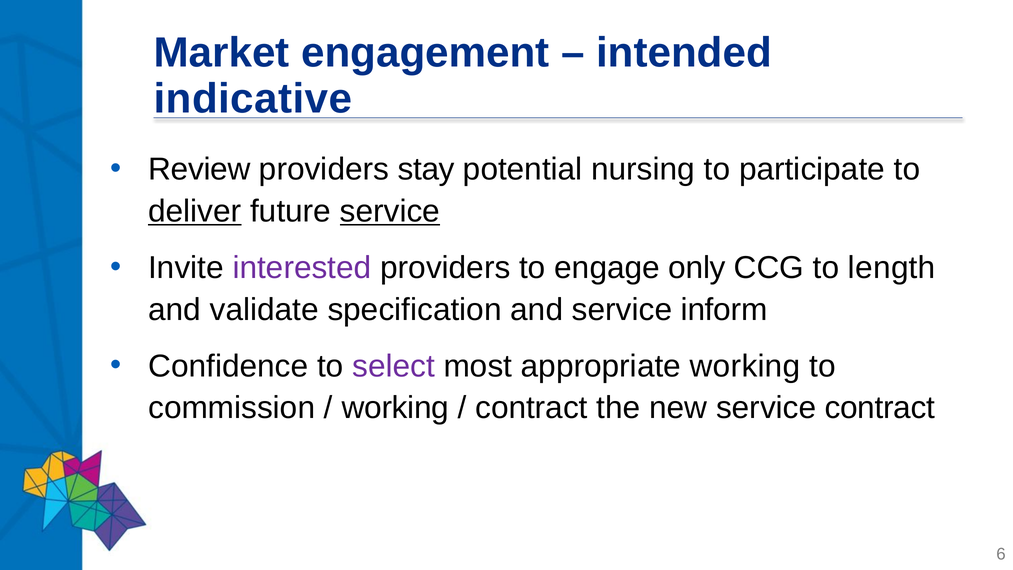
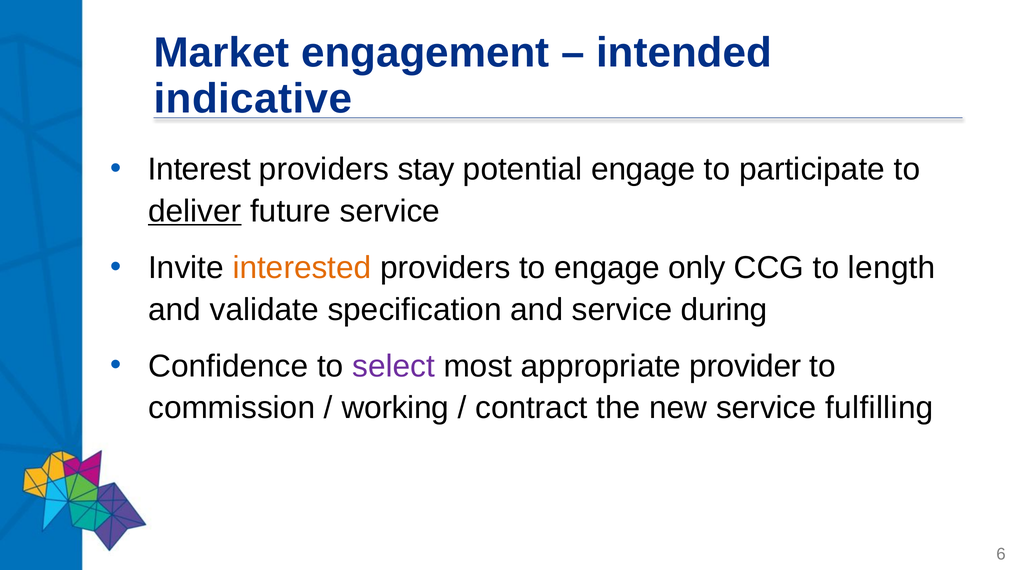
Review: Review -> Interest
potential nursing: nursing -> engage
service at (390, 211) underline: present -> none
interested colour: purple -> orange
inform: inform -> during
appropriate working: working -> provider
service contract: contract -> fulfilling
